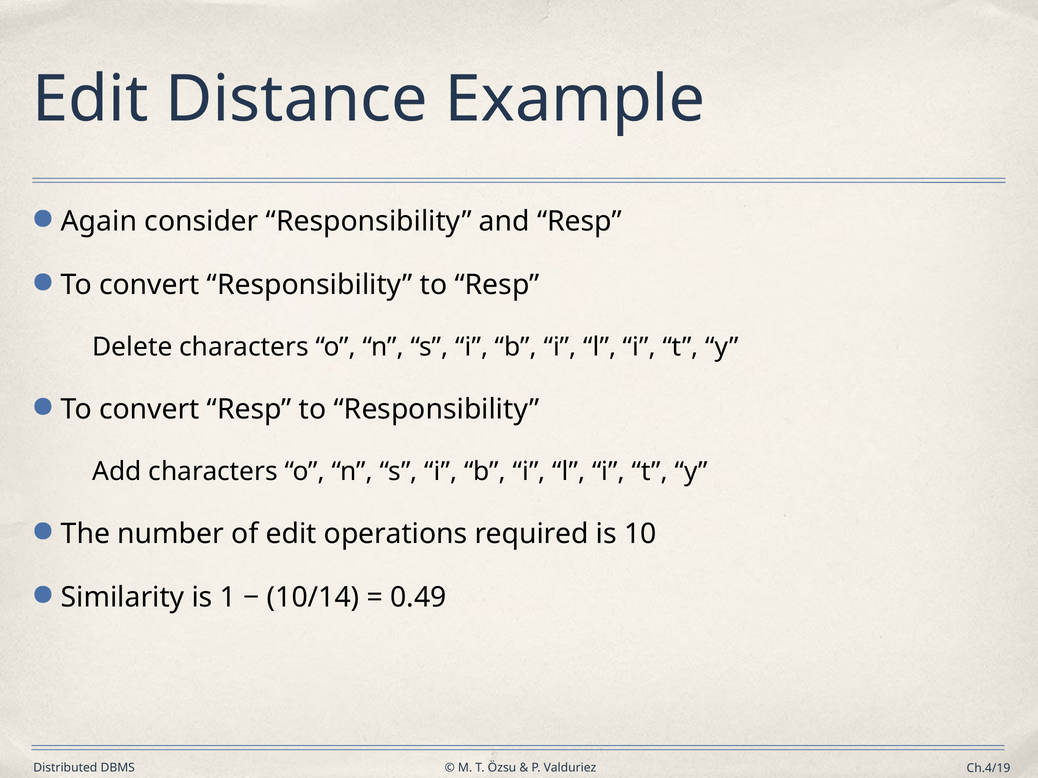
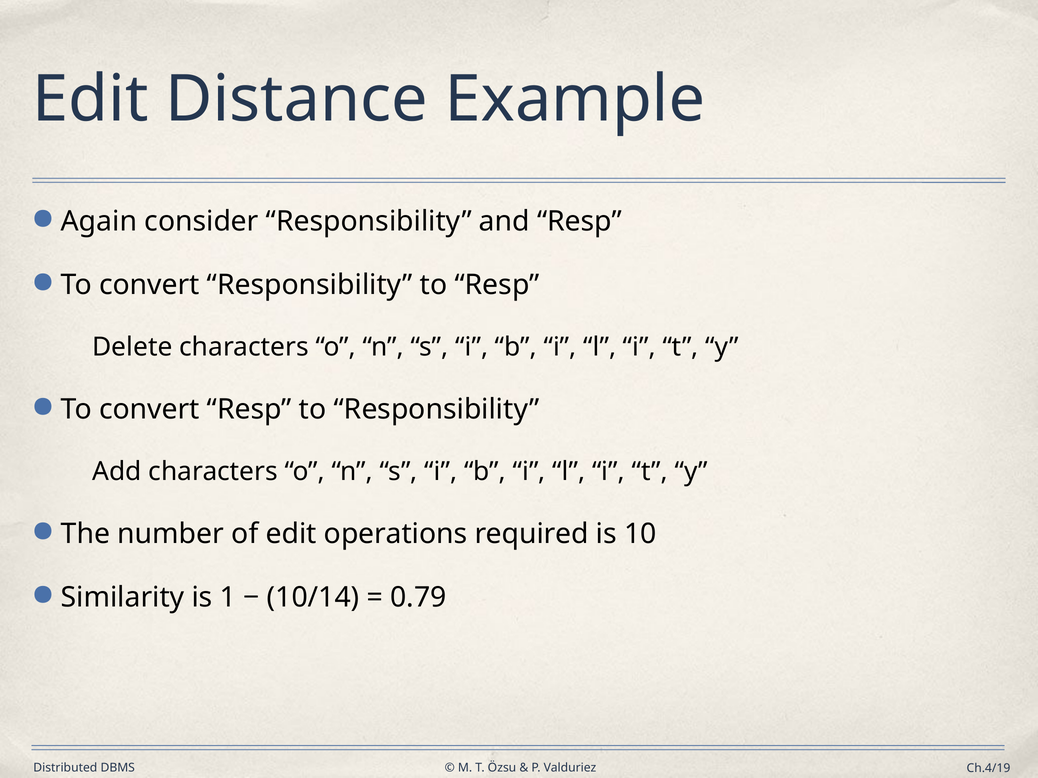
0.49: 0.49 -> 0.79
